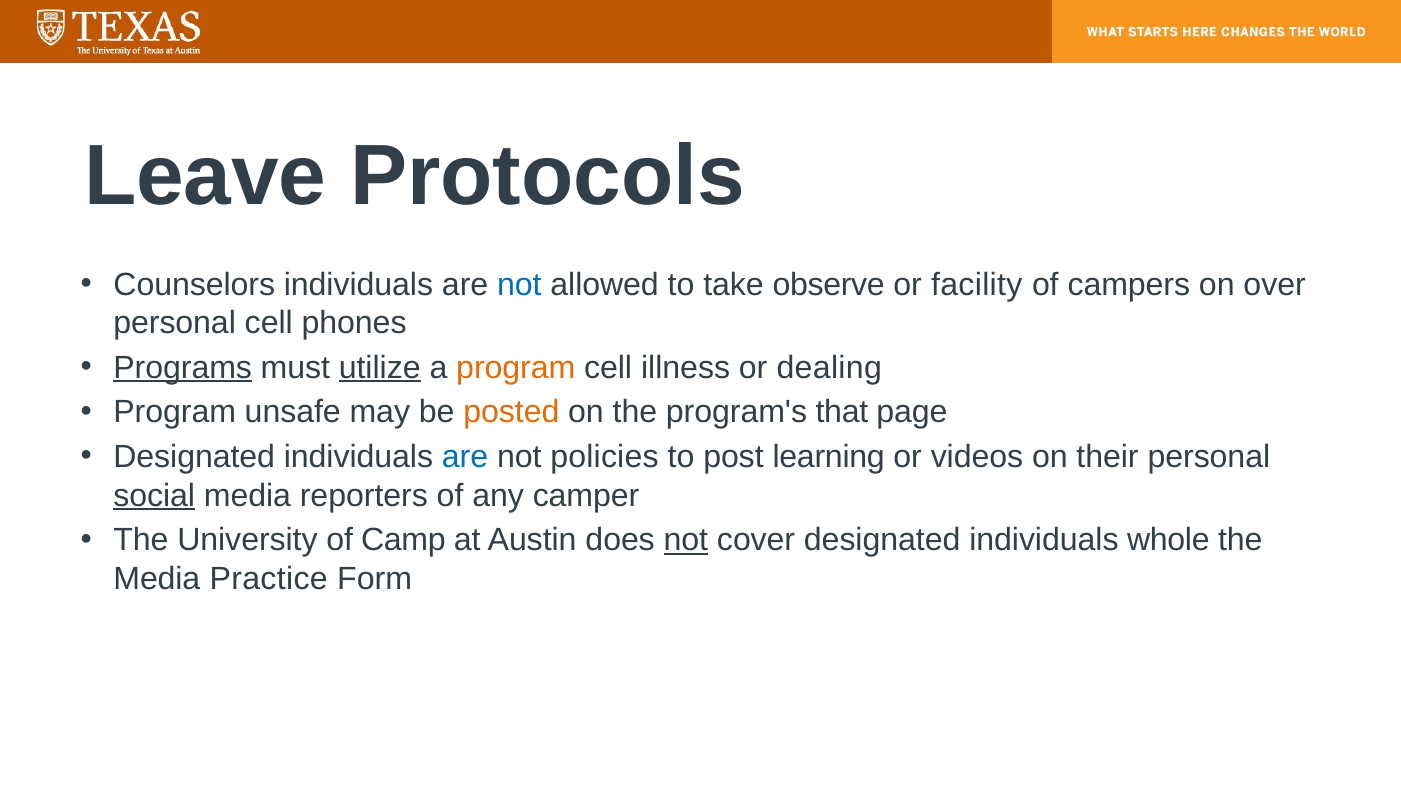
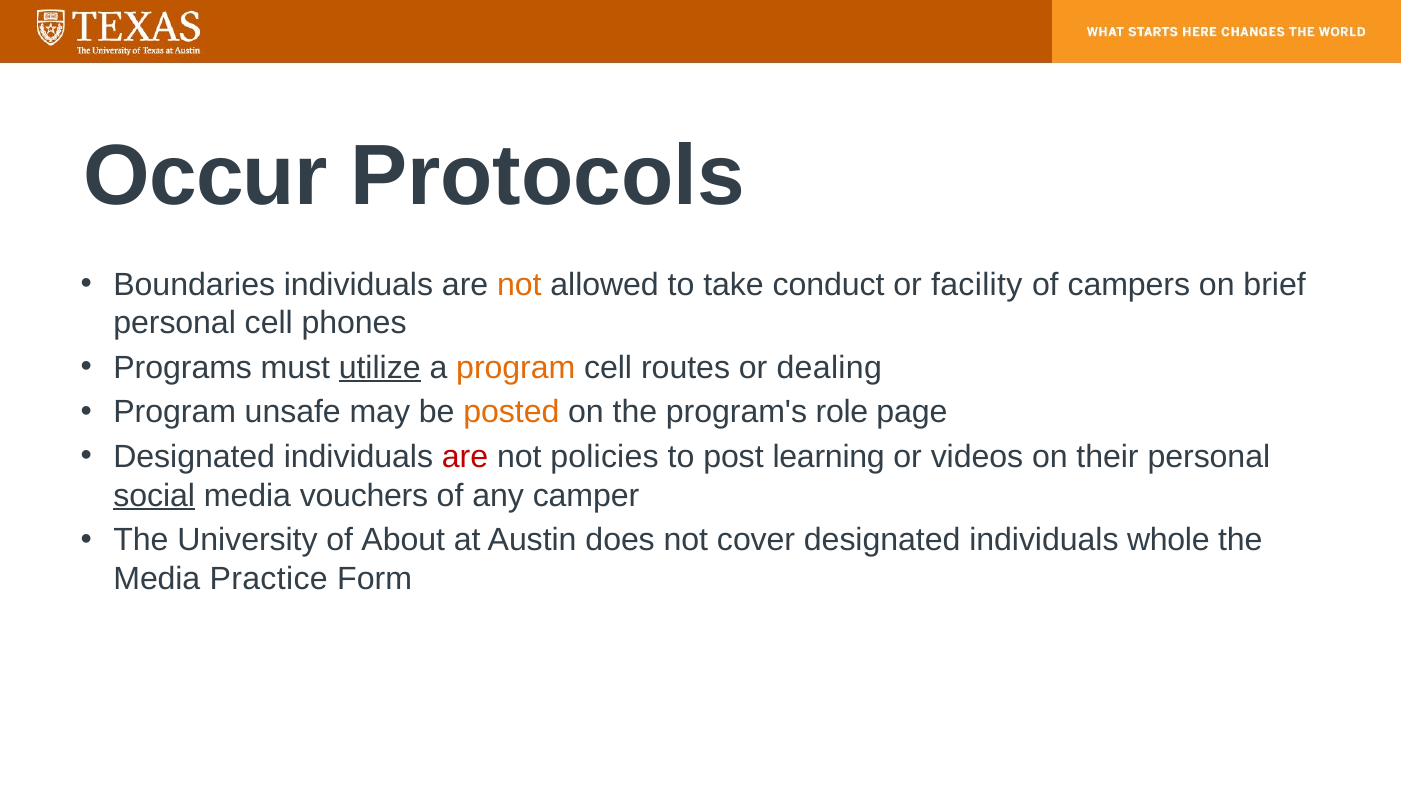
Leave: Leave -> Occur
Counselors: Counselors -> Boundaries
not at (519, 284) colour: blue -> orange
observe: observe -> conduct
over: over -> brief
Programs underline: present -> none
illness: illness -> routes
that: that -> role
are at (465, 457) colour: blue -> red
reporters: reporters -> vouchers
Camp: Camp -> About
not at (686, 540) underline: present -> none
